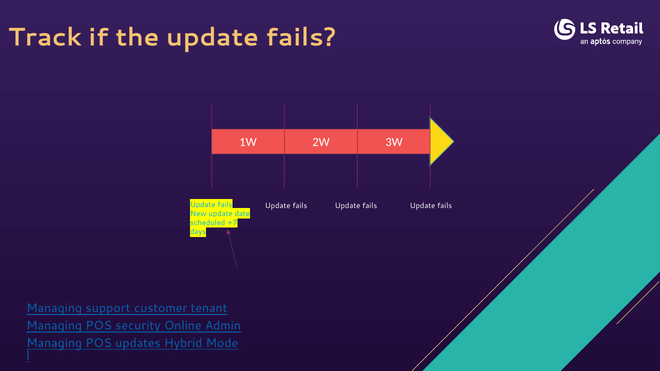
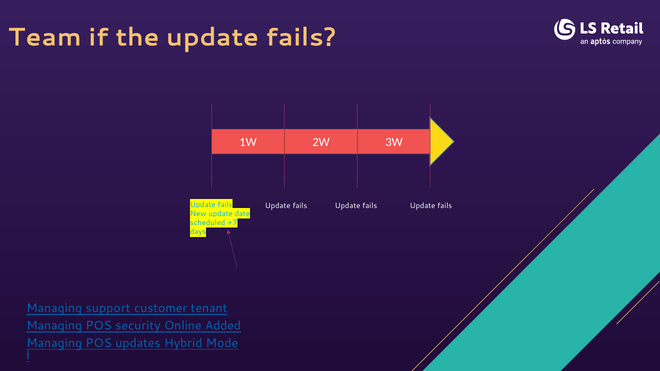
Track: Track -> Team
Admin: Admin -> Added
